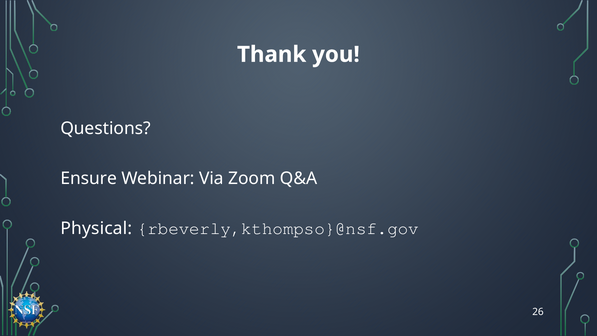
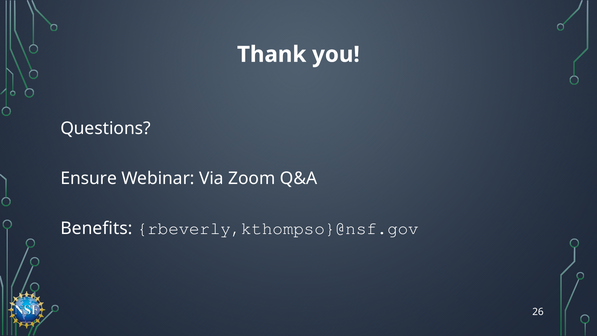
Physical: Physical -> Benefits
